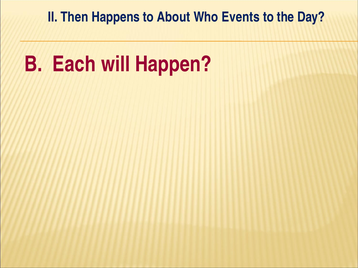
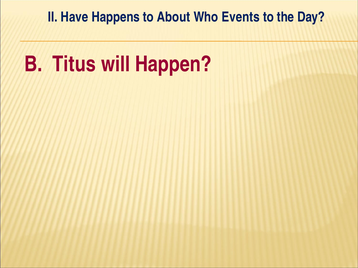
Then: Then -> Have
Each: Each -> Titus
